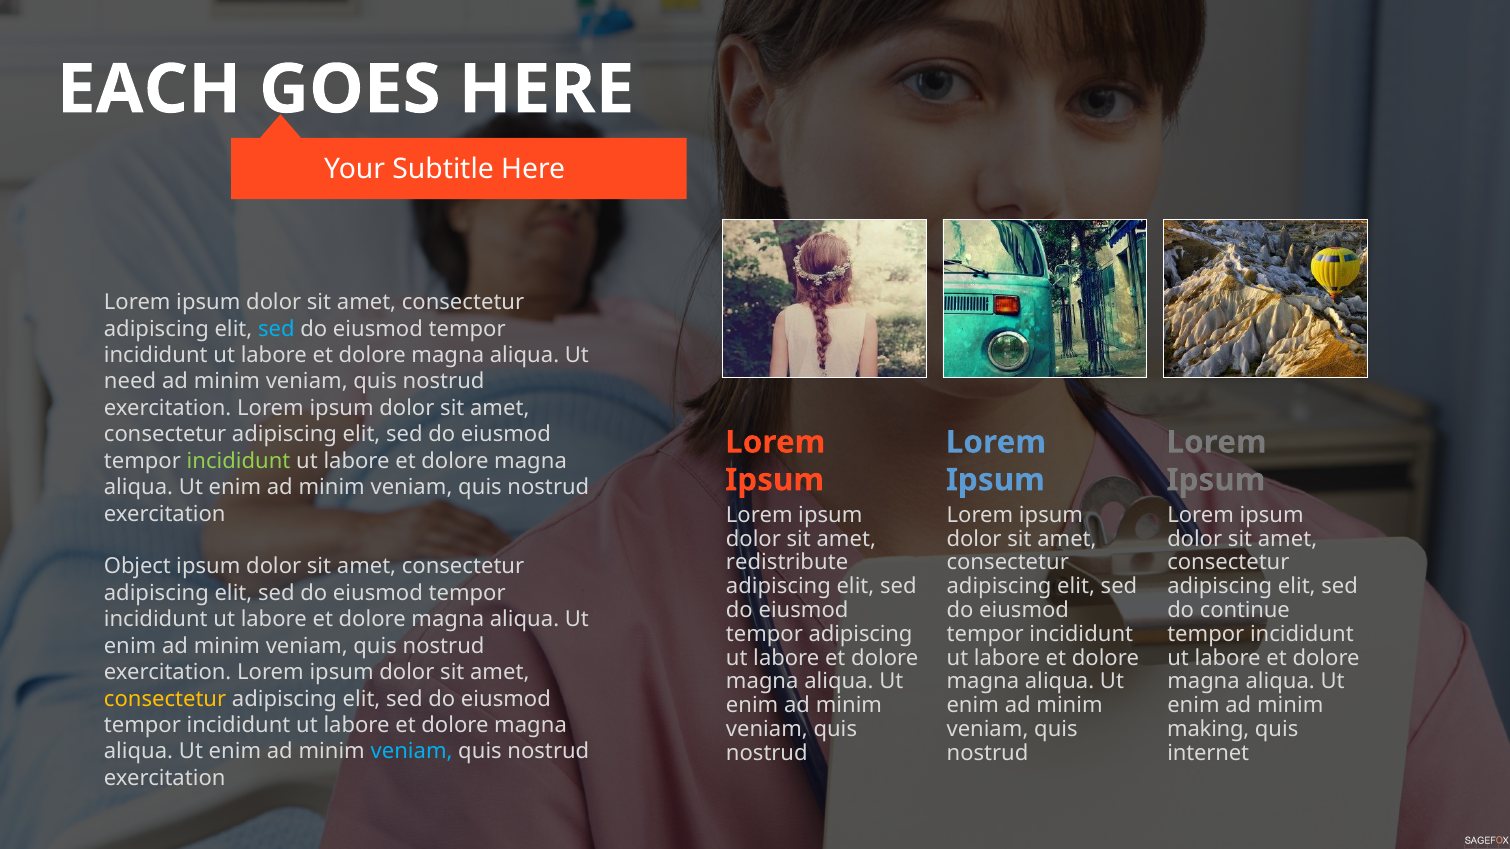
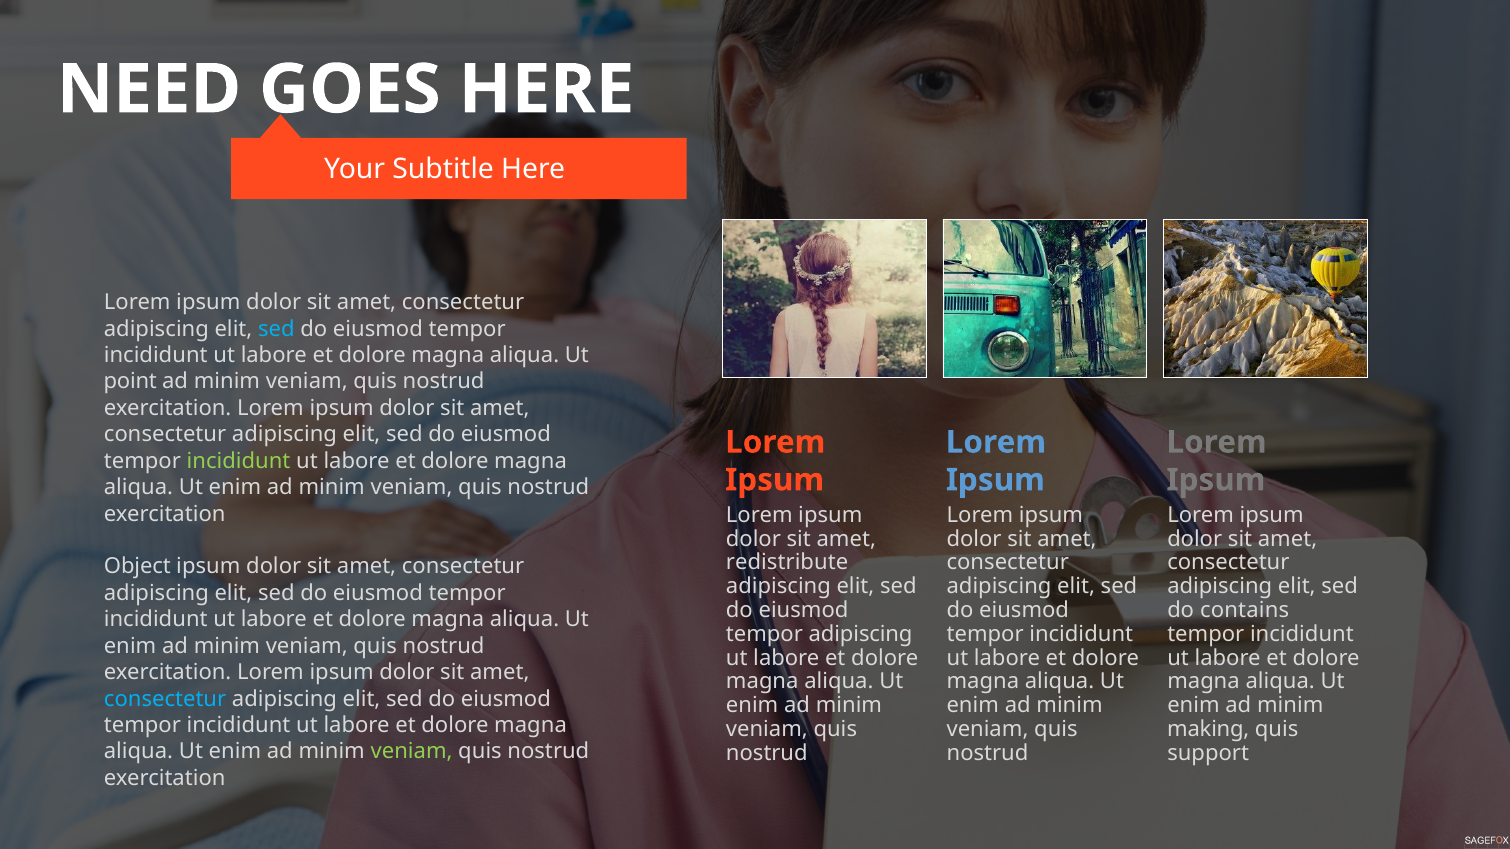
EACH: EACH -> NEED
need: need -> point
continue: continue -> contains
consectetur at (165, 699) colour: yellow -> light blue
veniam at (412, 752) colour: light blue -> light green
internet: internet -> support
